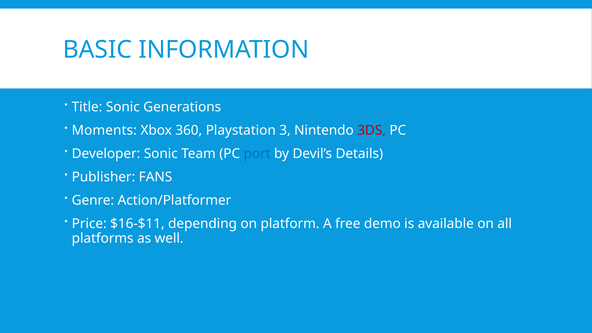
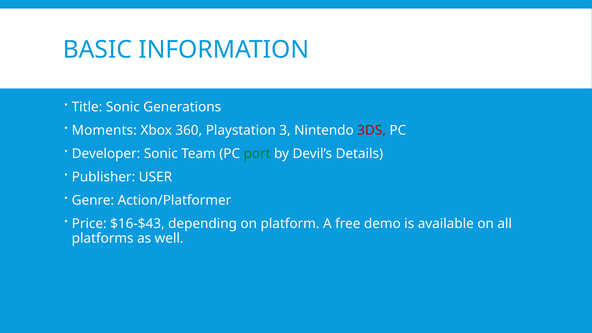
port colour: blue -> green
FANS: FANS -> USER
$16-$11: $16-$11 -> $16-$43
